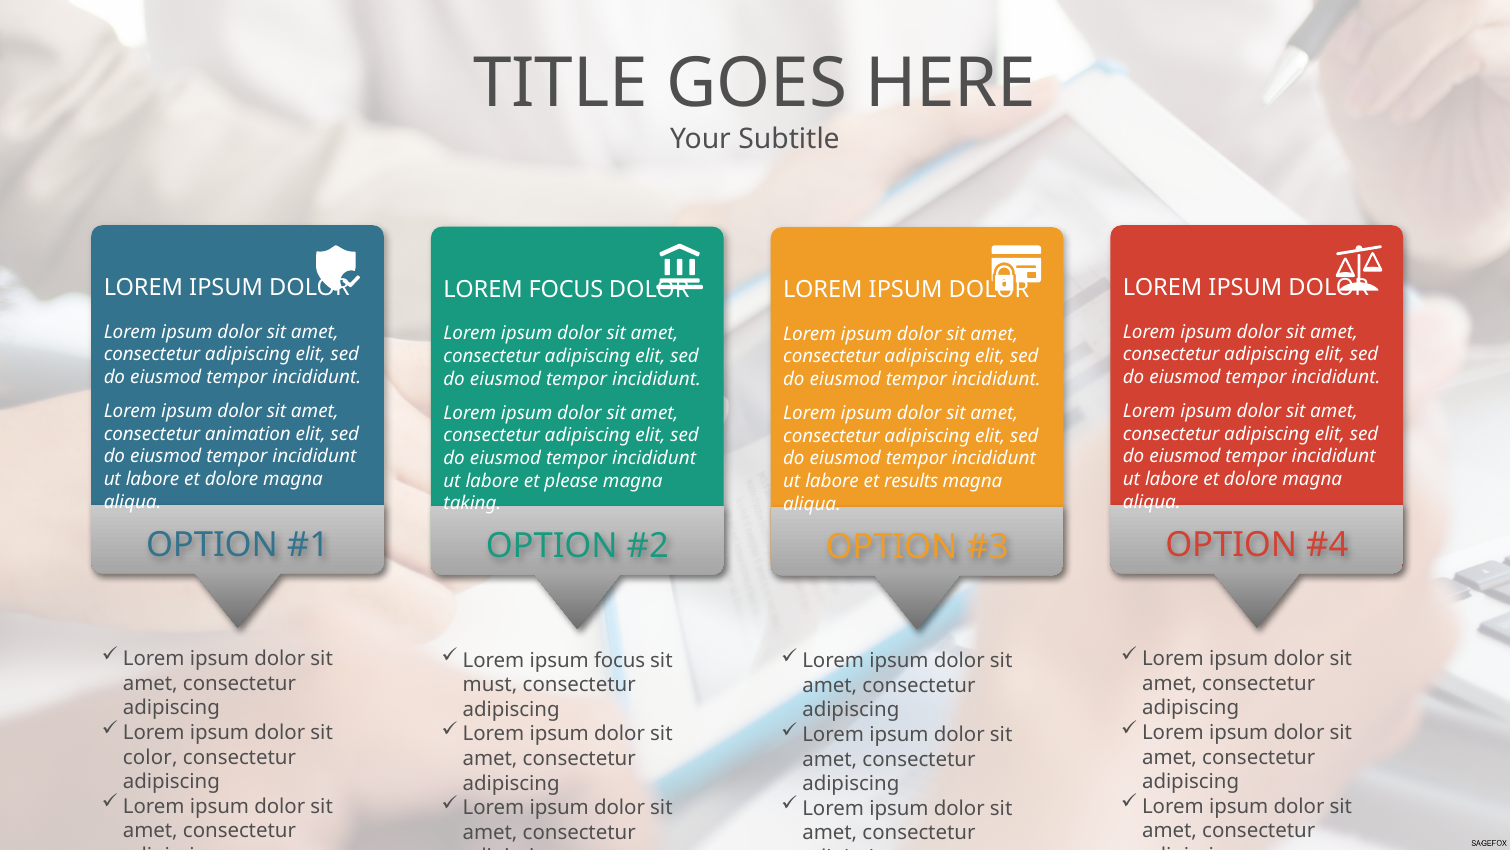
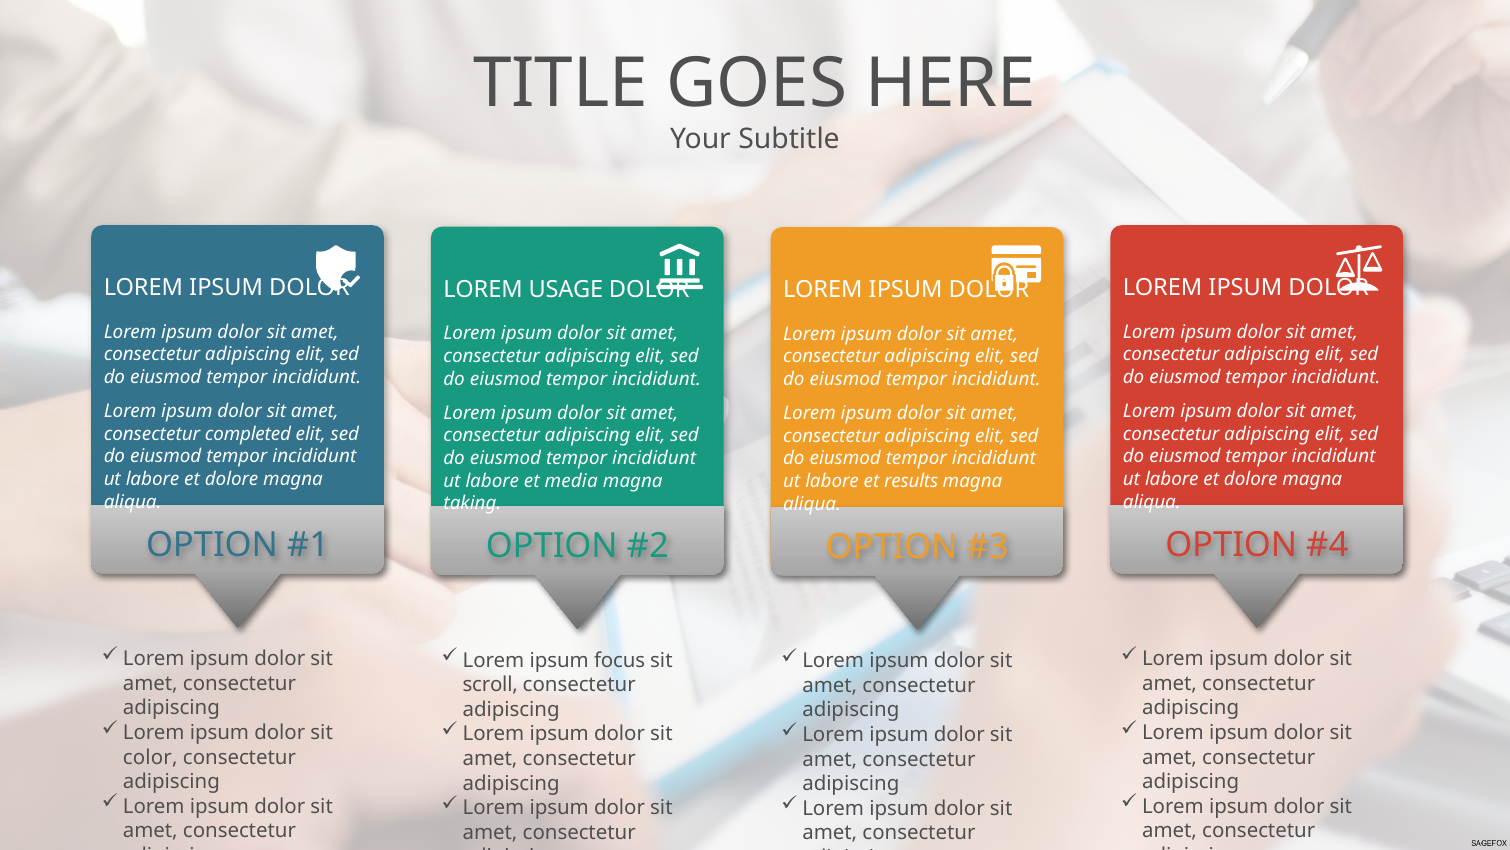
LOREM FOCUS: FOCUS -> USAGE
animation: animation -> completed
please: please -> media
must: must -> scroll
